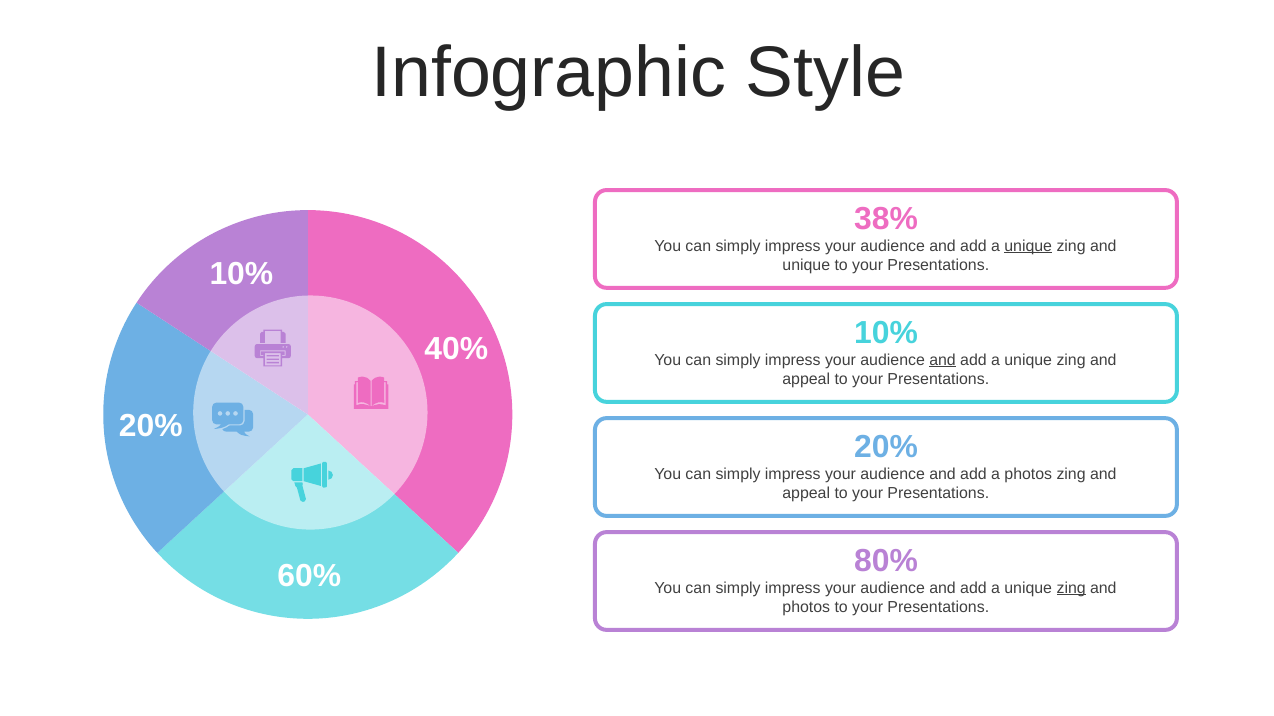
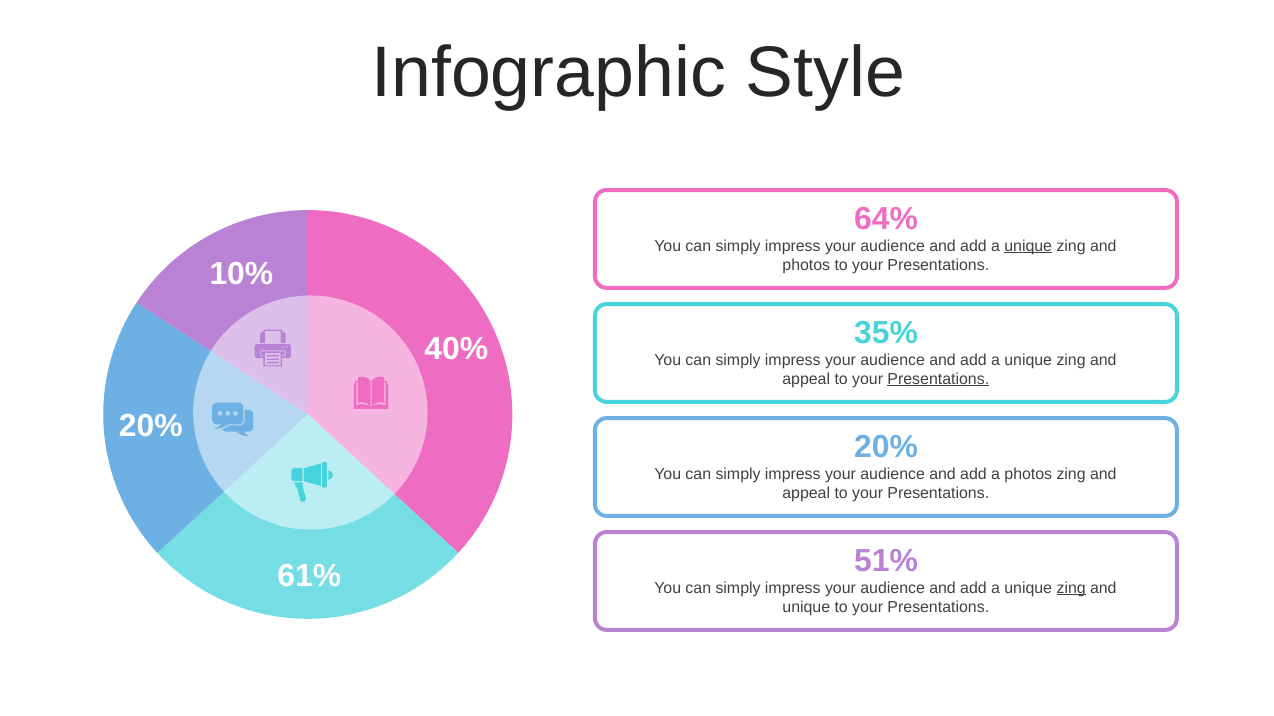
38%: 38% -> 64%
unique at (806, 265): unique -> photos
10% at (886, 334): 10% -> 35%
and at (943, 360) underline: present -> none
Presentations at (938, 379) underline: none -> present
80%: 80% -> 51%
60%: 60% -> 61%
photos at (806, 608): photos -> unique
